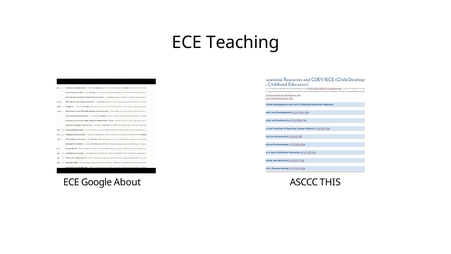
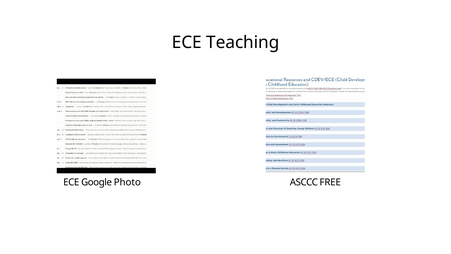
About: About -> Photo
THIS: THIS -> FREE
